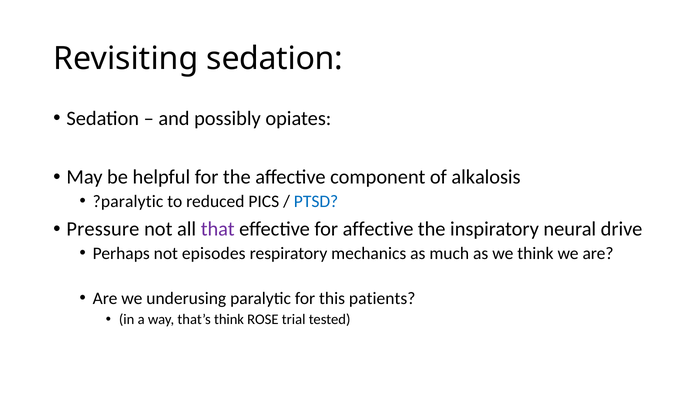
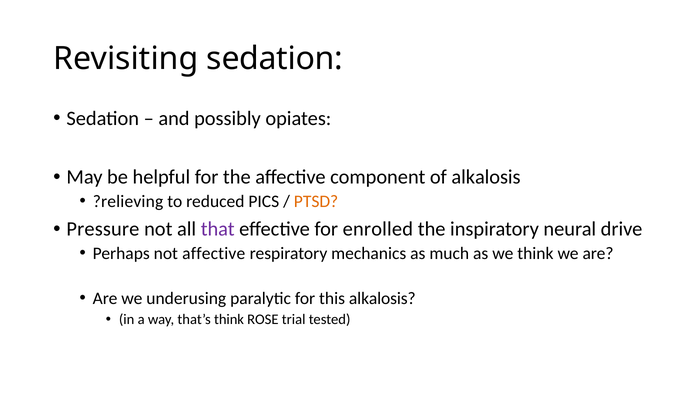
?paralytic: ?paralytic -> ?relieving
PTSD colour: blue -> orange
for affective: affective -> enrolled
not episodes: episodes -> affective
this patients: patients -> alkalosis
